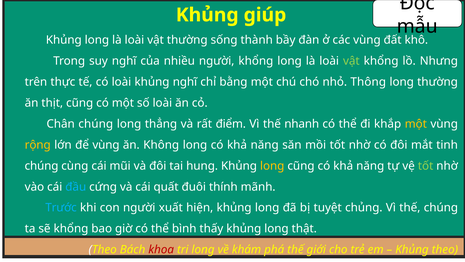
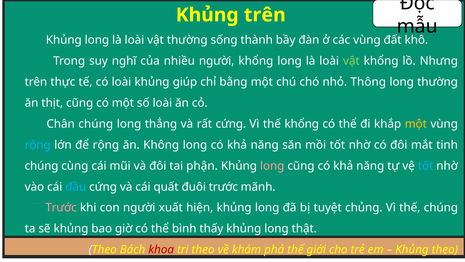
Khủng giúp: giúp -> trên
khủng nghĩ: nghĩ -> giúp
rất điểm: điểm -> cứng
thế nhanh: nhanh -> khổng
rộng at (38, 145) colour: yellow -> light blue
để vùng: vùng -> rộng
hung: hung -> phận
long at (272, 166) colour: yellow -> pink
tốt at (426, 166) colour: light green -> light blue
đuôi thính: thính -> trước
Trước at (61, 207) colour: light blue -> pink
sẽ khổng: khổng -> khủng
tri long: long -> theo
